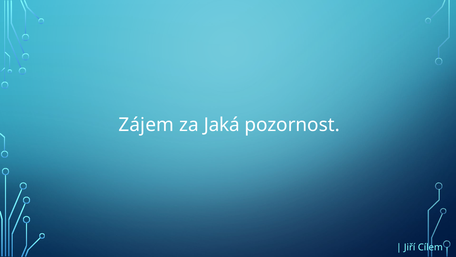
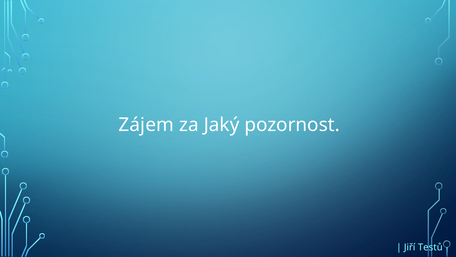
Jaká: Jaká -> Jaký
Cílem: Cílem -> Testů
